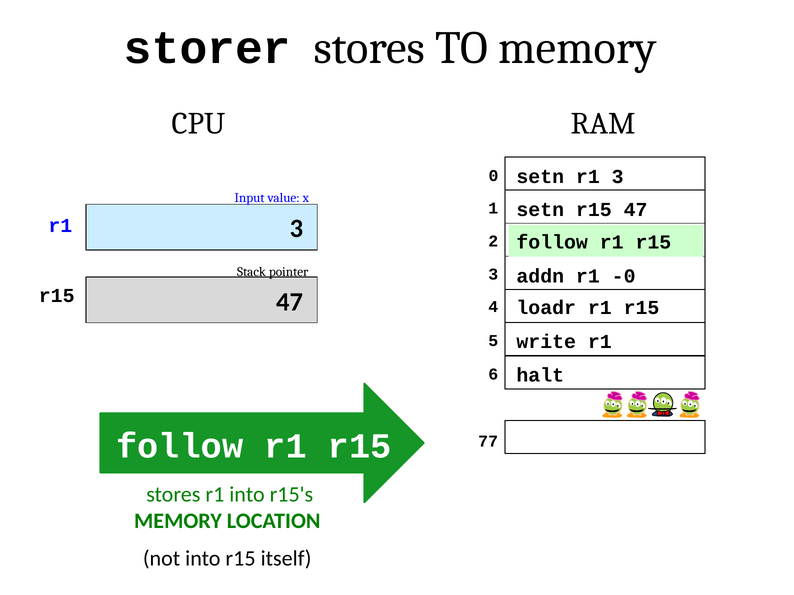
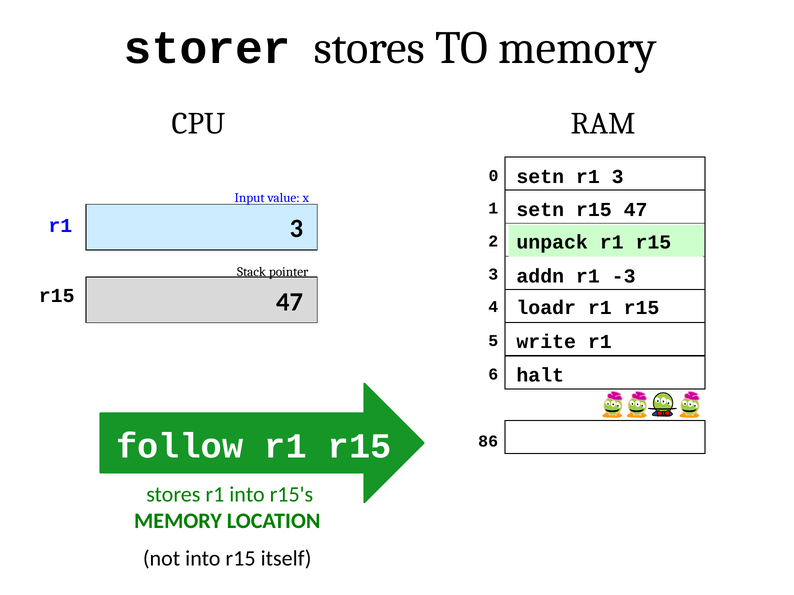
follow at (552, 243): follow -> unpack
-0: -0 -> -3
77: 77 -> 86
